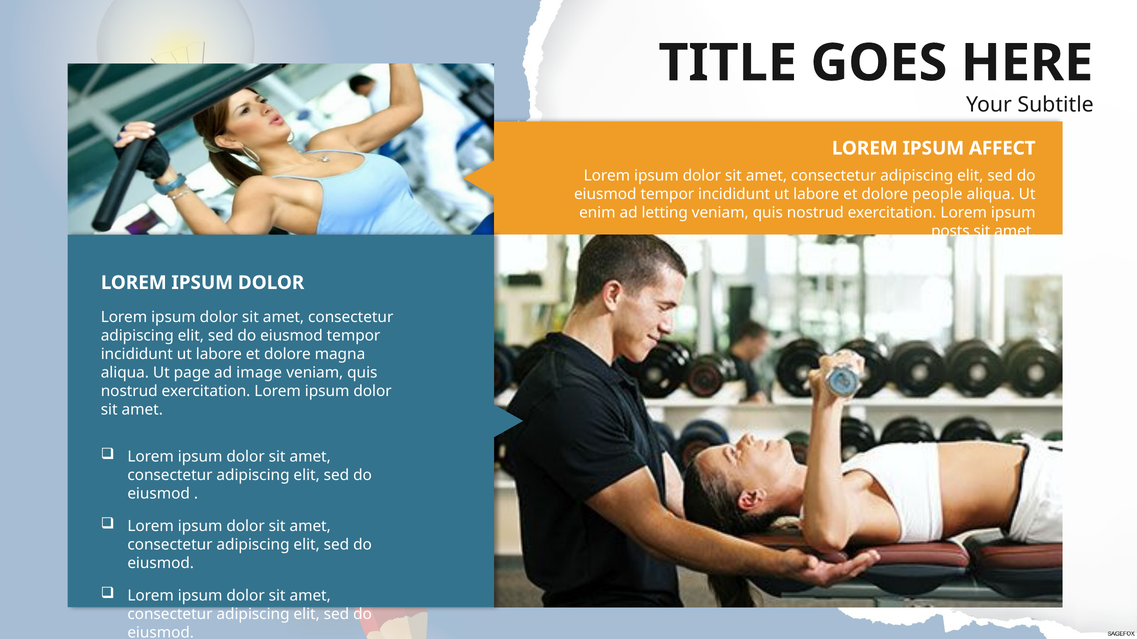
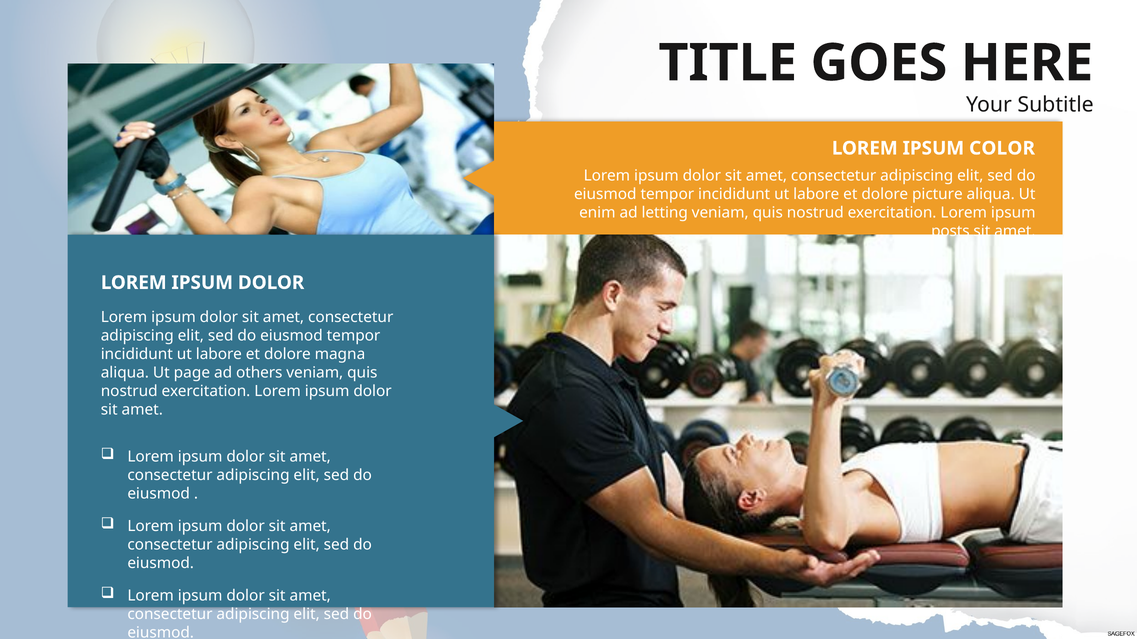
AFFECT: AFFECT -> COLOR
people: people -> picture
image: image -> others
